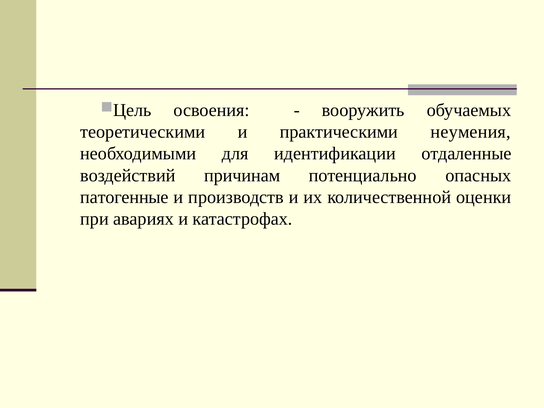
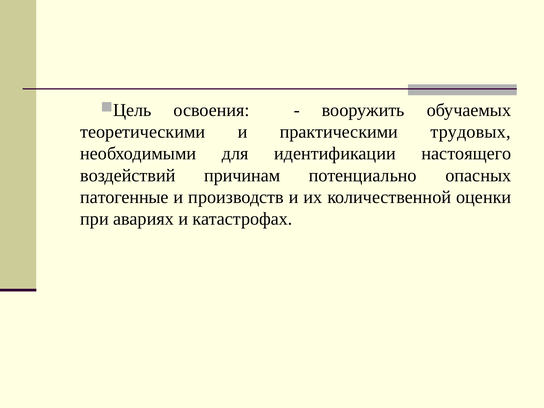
неумения: неумения -> трудовых
отдаленные: отдаленные -> настоящего
